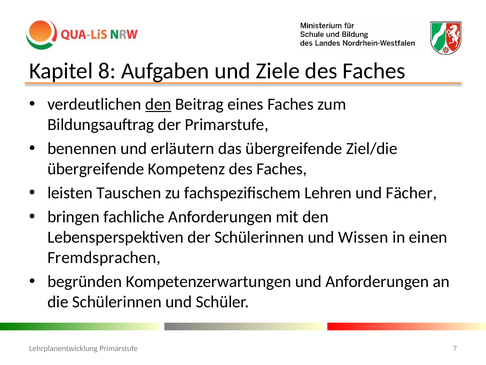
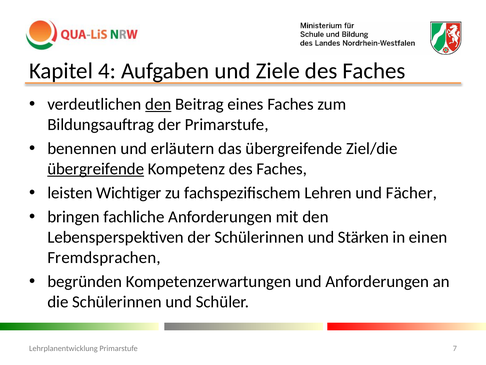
8: 8 -> 4
übergreifende at (96, 169) underline: none -> present
Tauschen: Tauschen -> Wichtiger
Wissen: Wissen -> Stärken
